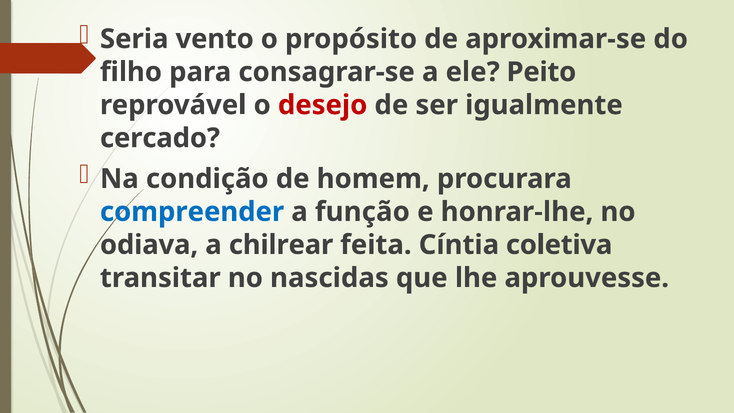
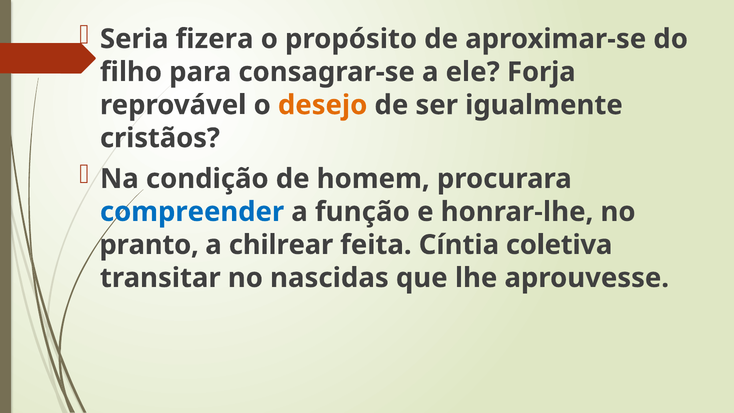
vento: vento -> fizera
Peito: Peito -> Forja
desejo colour: red -> orange
cercado: cercado -> cristãos
odiava: odiava -> pranto
